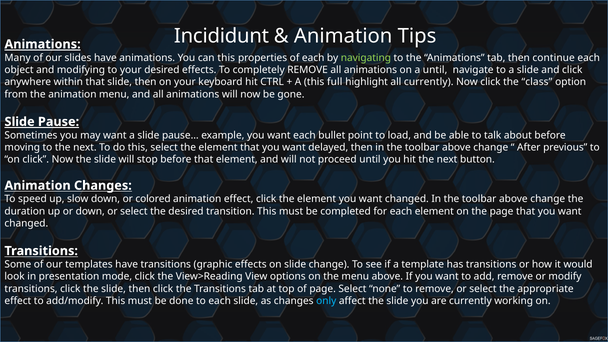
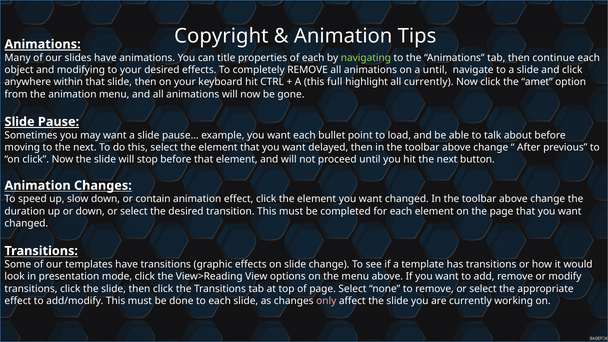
Incididunt: Incididunt -> Copyright
can this: this -> title
class: class -> amet
colored: colored -> contain
only colour: light blue -> pink
